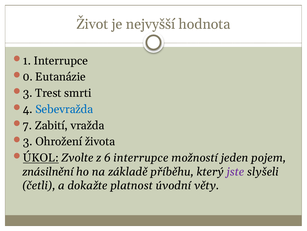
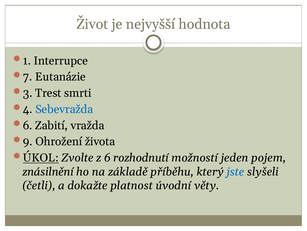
0: 0 -> 7
7 at (27, 125): 7 -> 6
3 at (28, 141): 3 -> 9
6 interrupce: interrupce -> rozhodnutí
jste colour: purple -> blue
